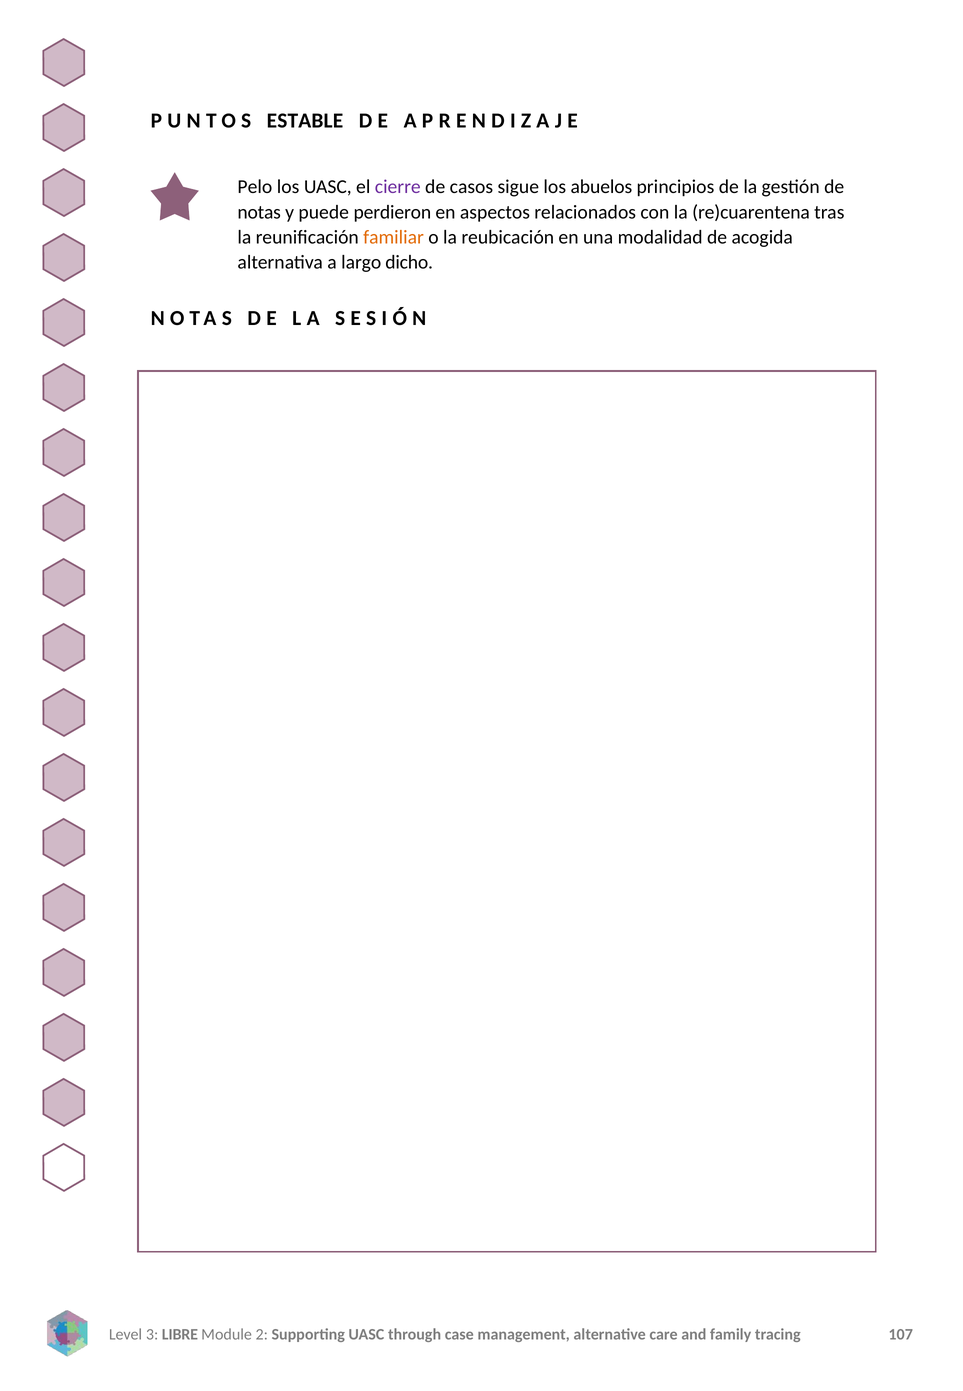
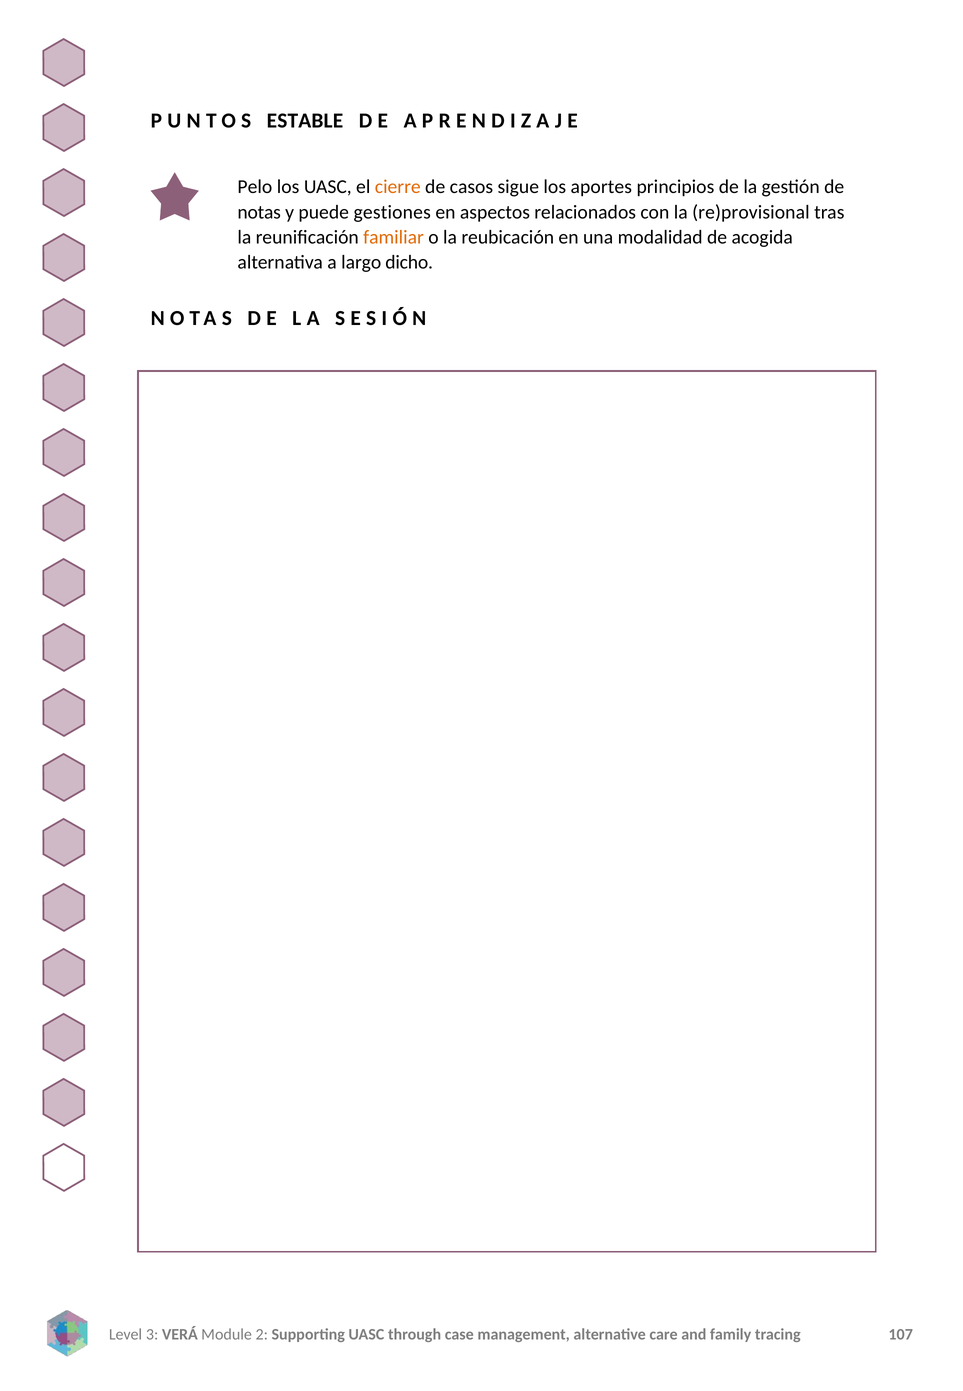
cierre colour: purple -> orange
abuelos: abuelos -> aportes
perdieron: perdieron -> gestiones
re)cuarentena: re)cuarentena -> re)provisional
LIBRE: LIBRE -> VERÁ
